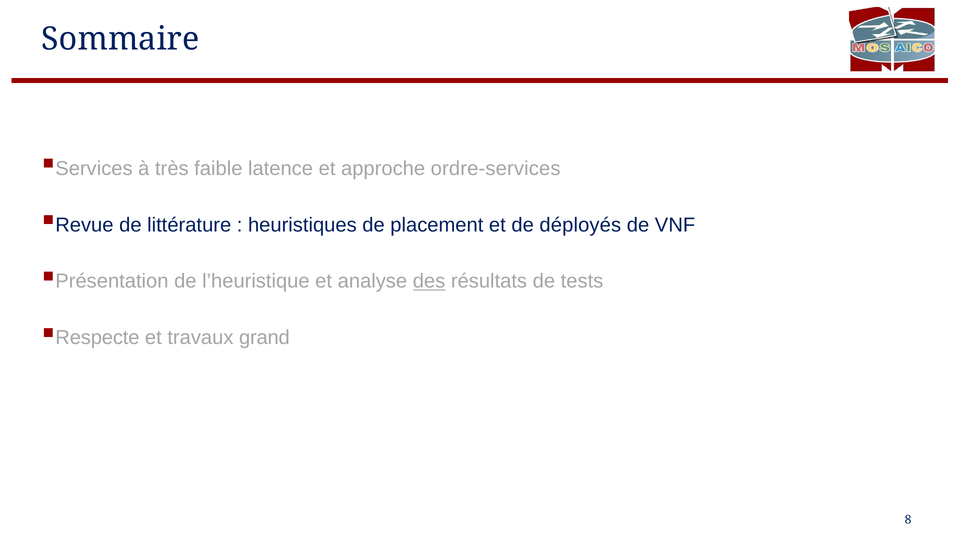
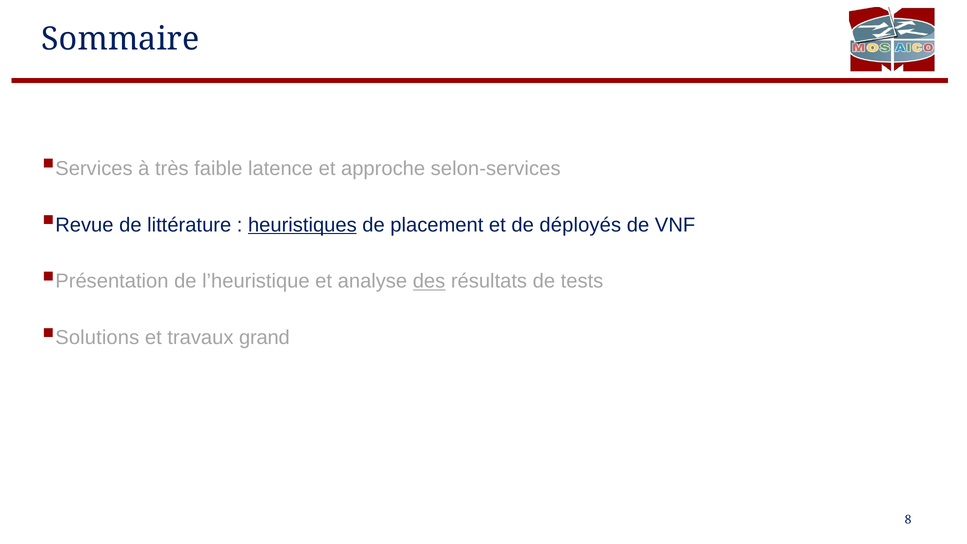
ordre-services: ordre-services -> selon-services
heuristiques underline: none -> present
Respecte: Respecte -> Solutions
